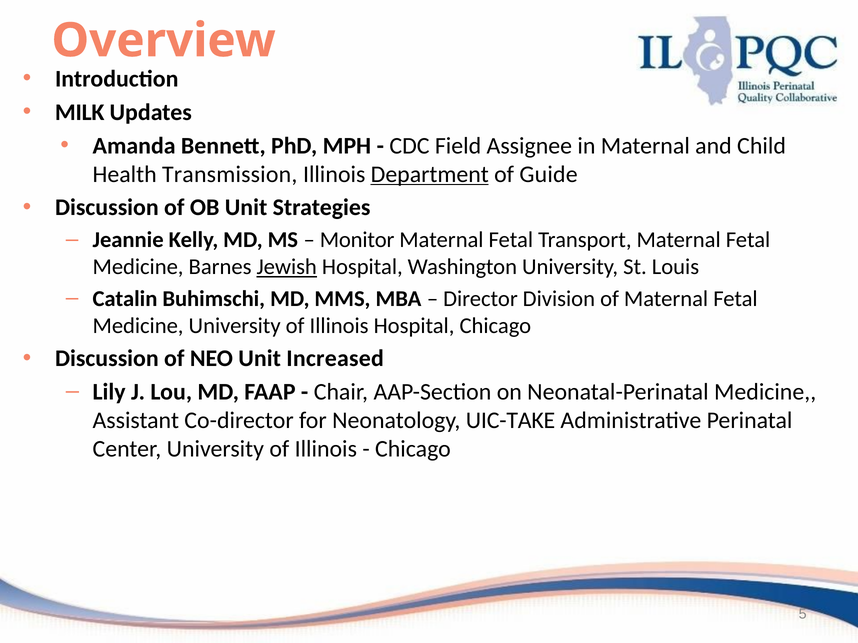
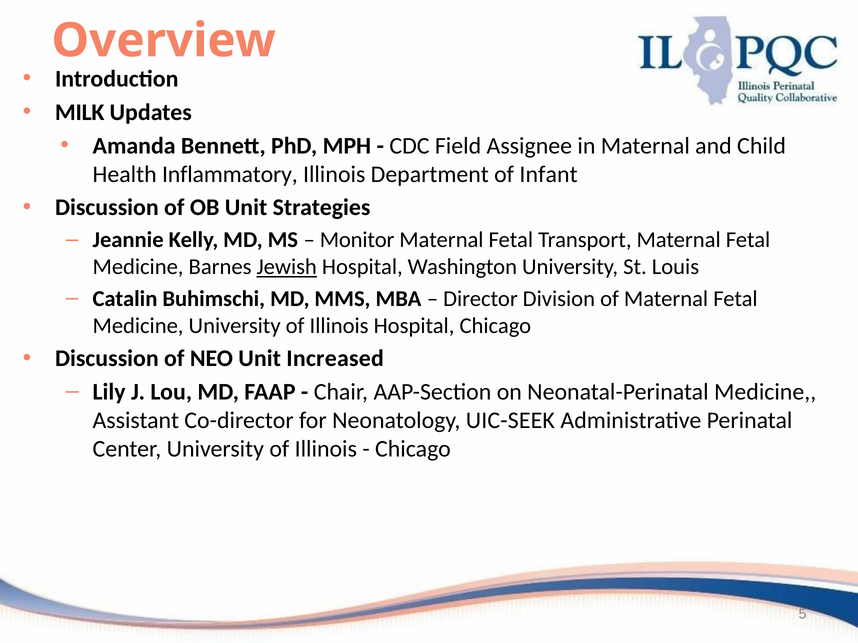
Transmission: Transmission -> Inflammatory
Department underline: present -> none
Guide: Guide -> Infant
UIC-TAKE: UIC-TAKE -> UIC-SEEK
